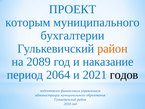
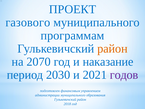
которым: которым -> газового
бухгалтерии: бухгалтерии -> программам
2089: 2089 -> 2070
2064: 2064 -> 2030
годов colour: black -> purple
